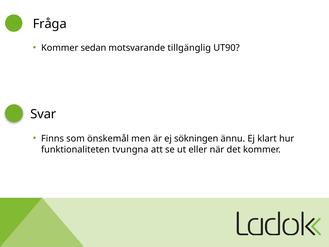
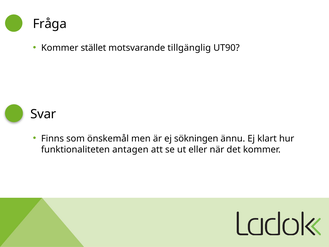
sedan: sedan -> stället
tvungna: tvungna -> antagen
